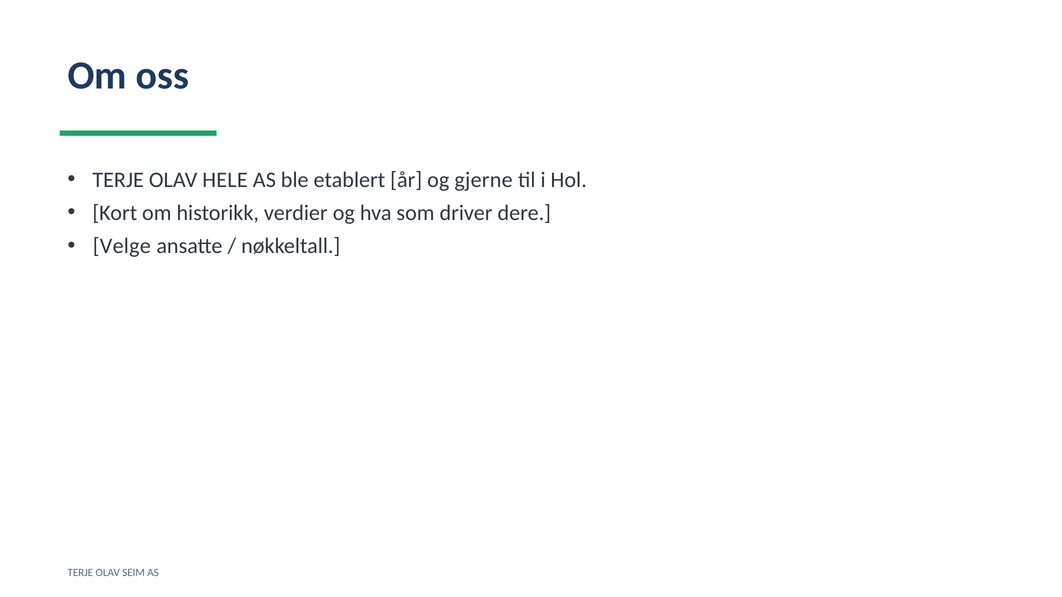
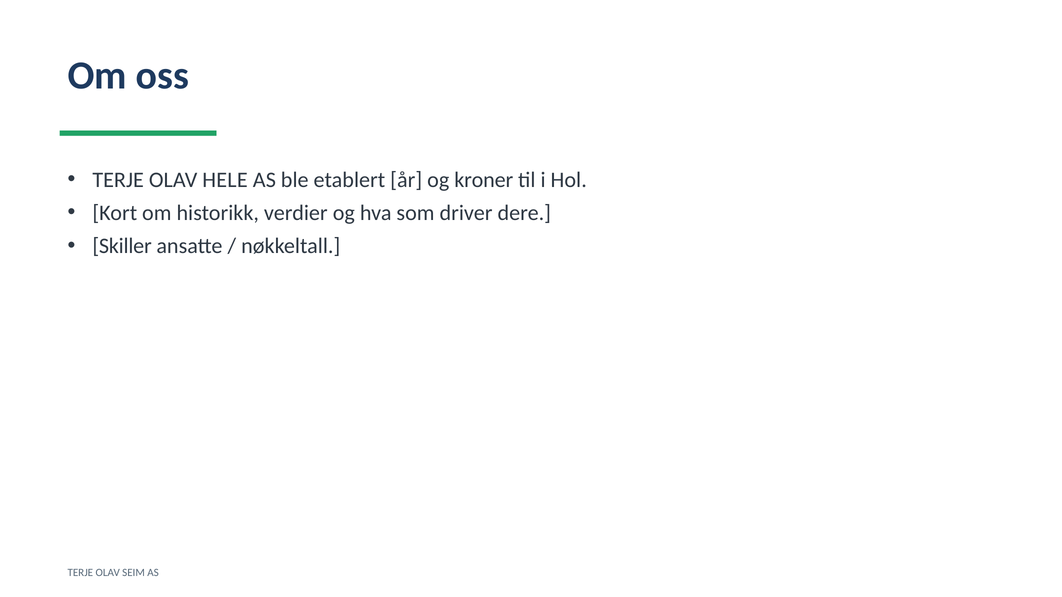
gjerne: gjerne -> kroner
Velge: Velge -> Skiller
